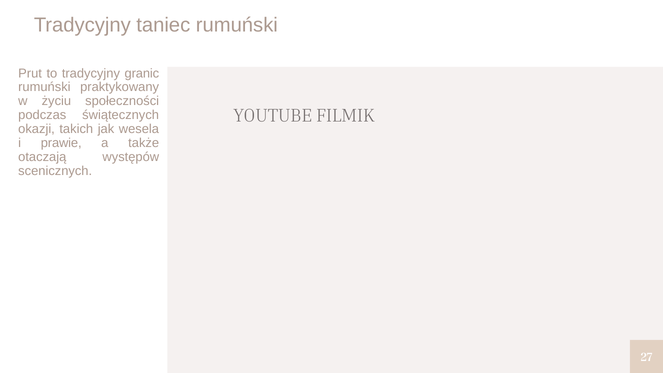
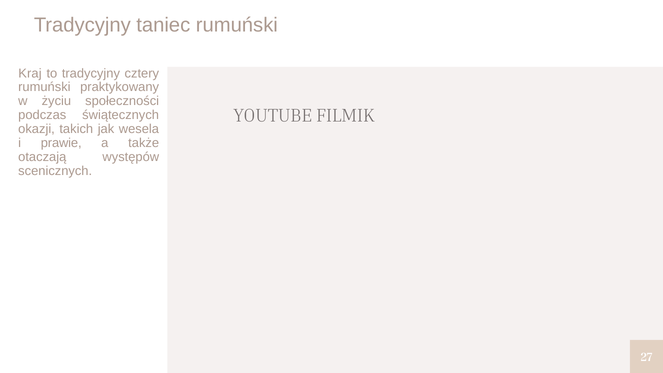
Prut: Prut -> Kraj
granic: granic -> cztery
